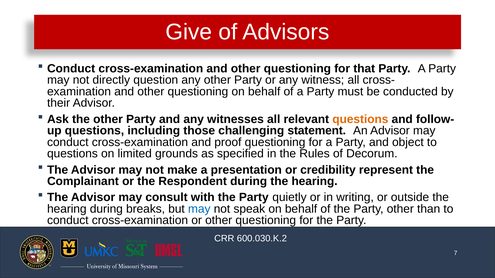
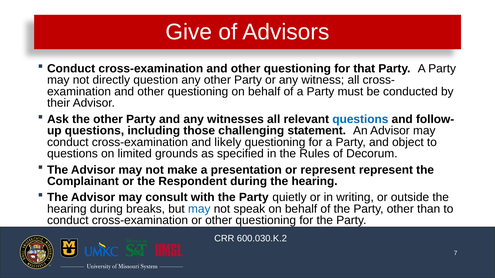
questions at (360, 119) colour: orange -> blue
proof: proof -> likely
or credibility: credibility -> represent
